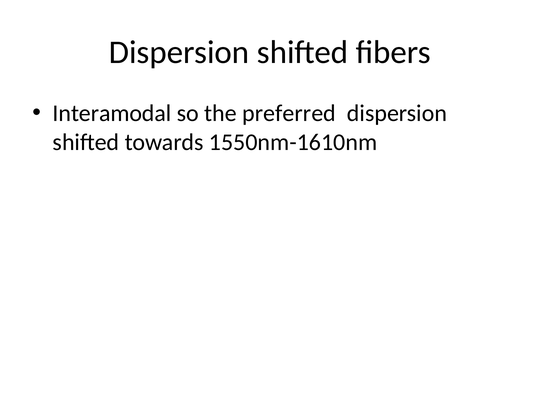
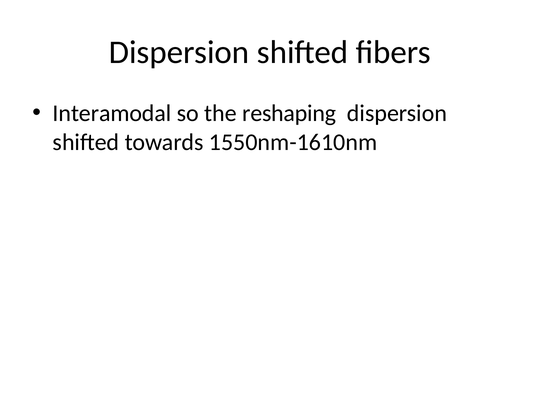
preferred: preferred -> reshaping
